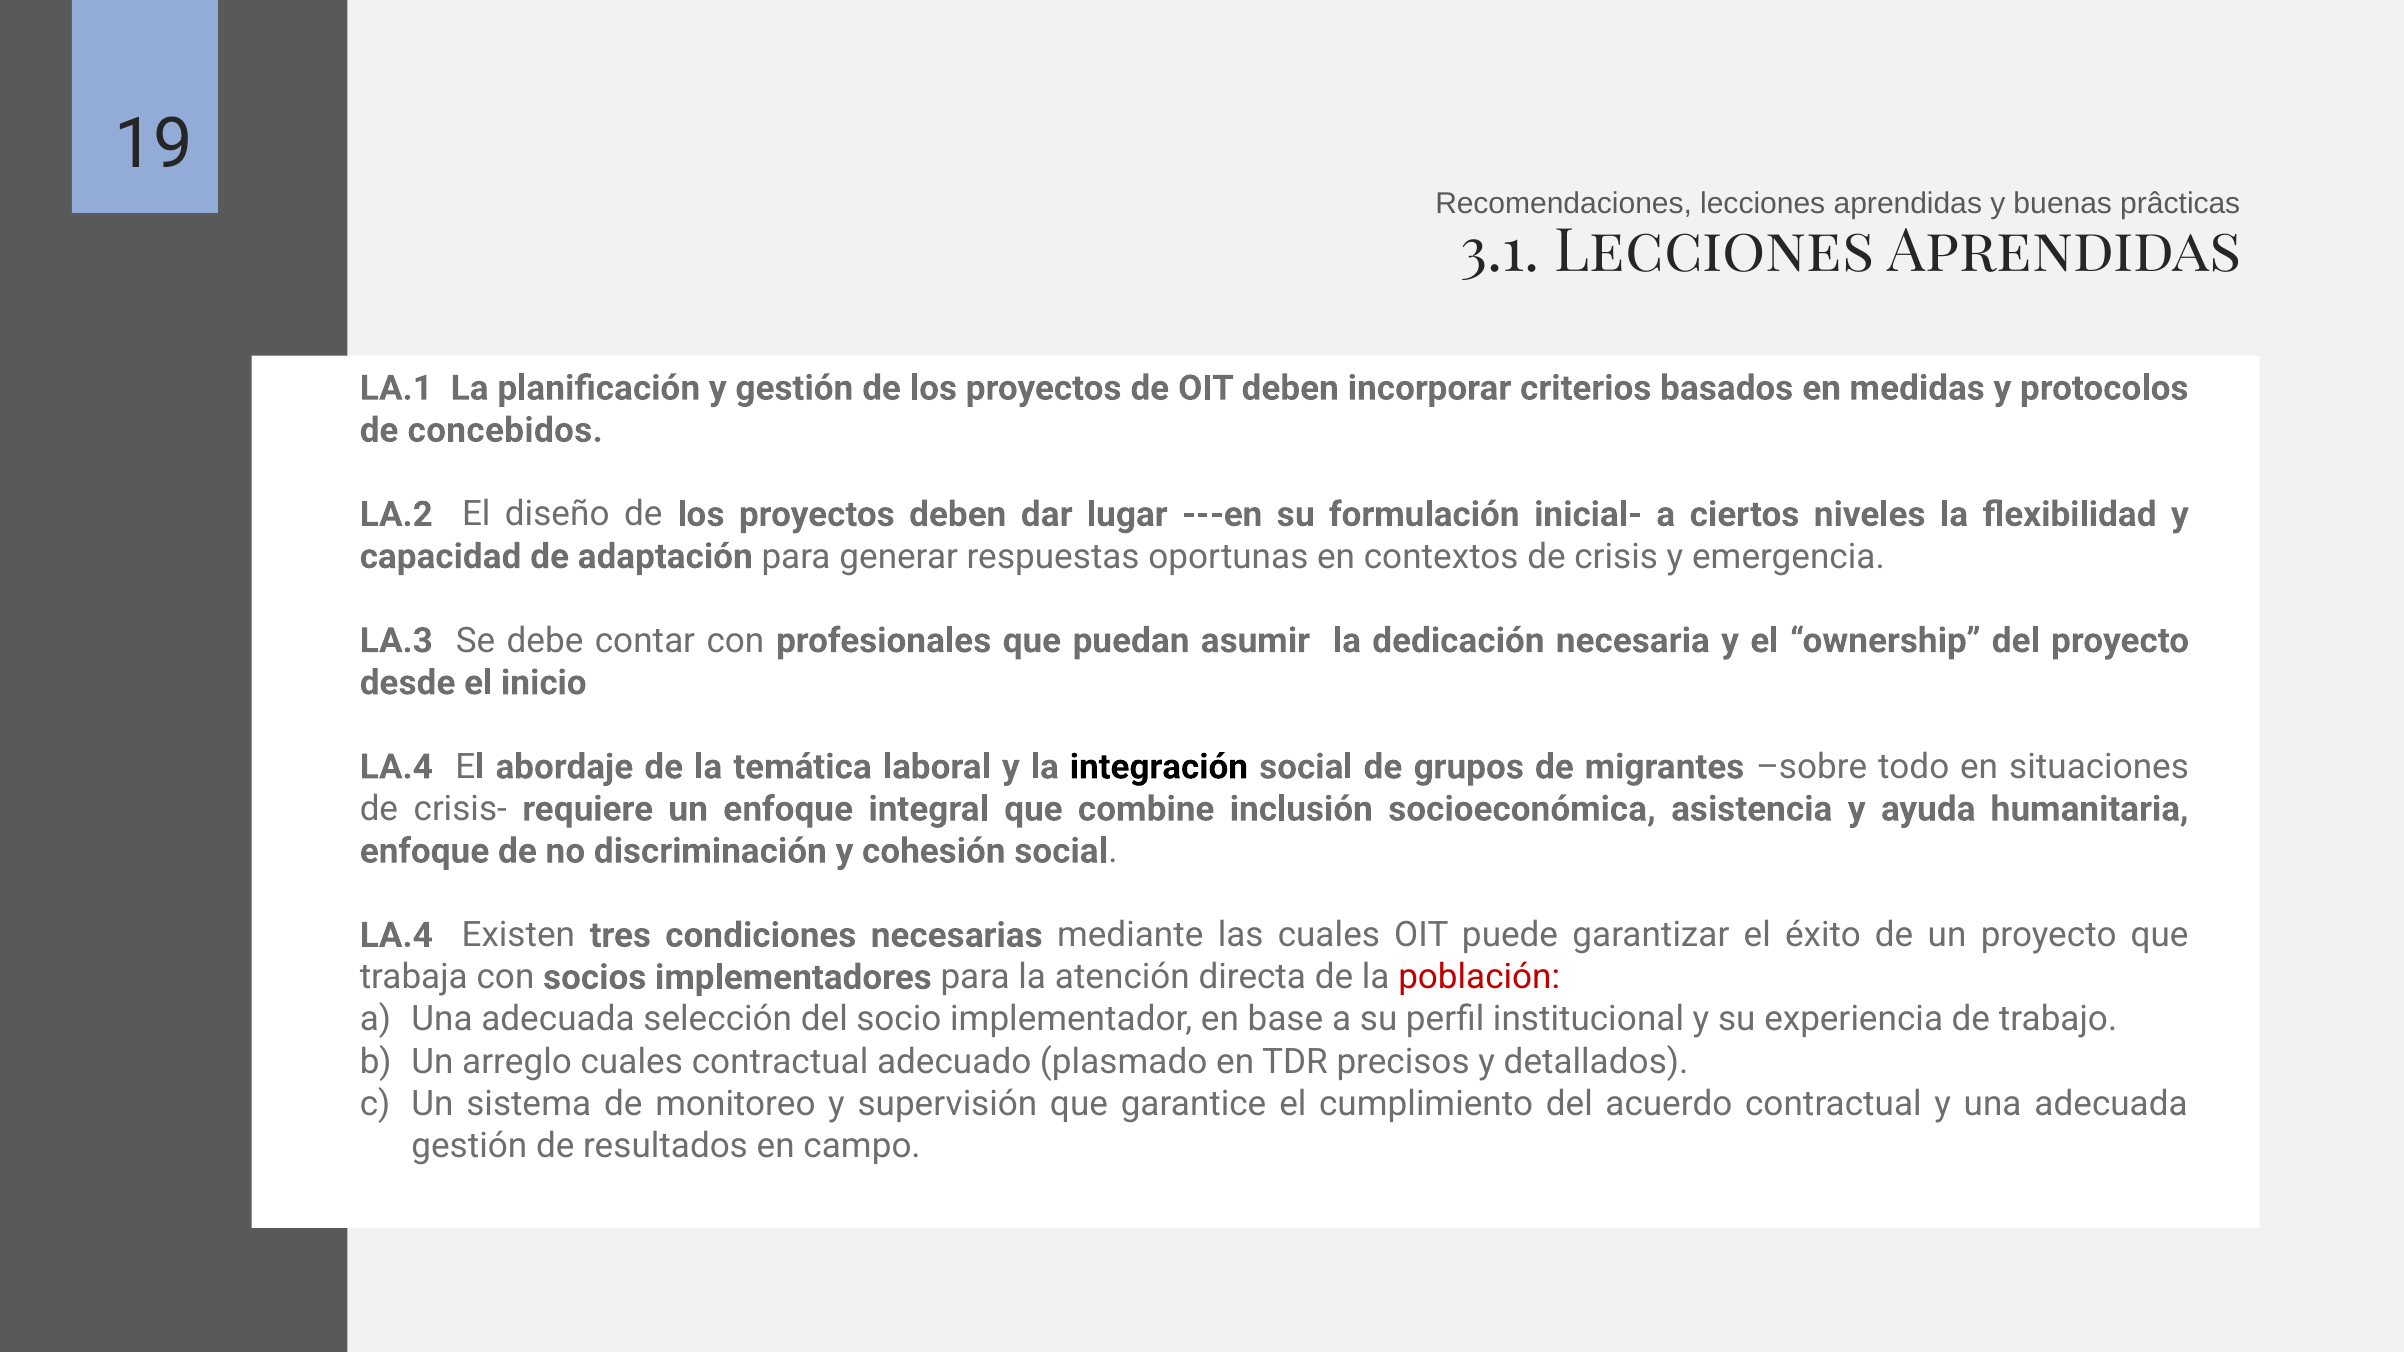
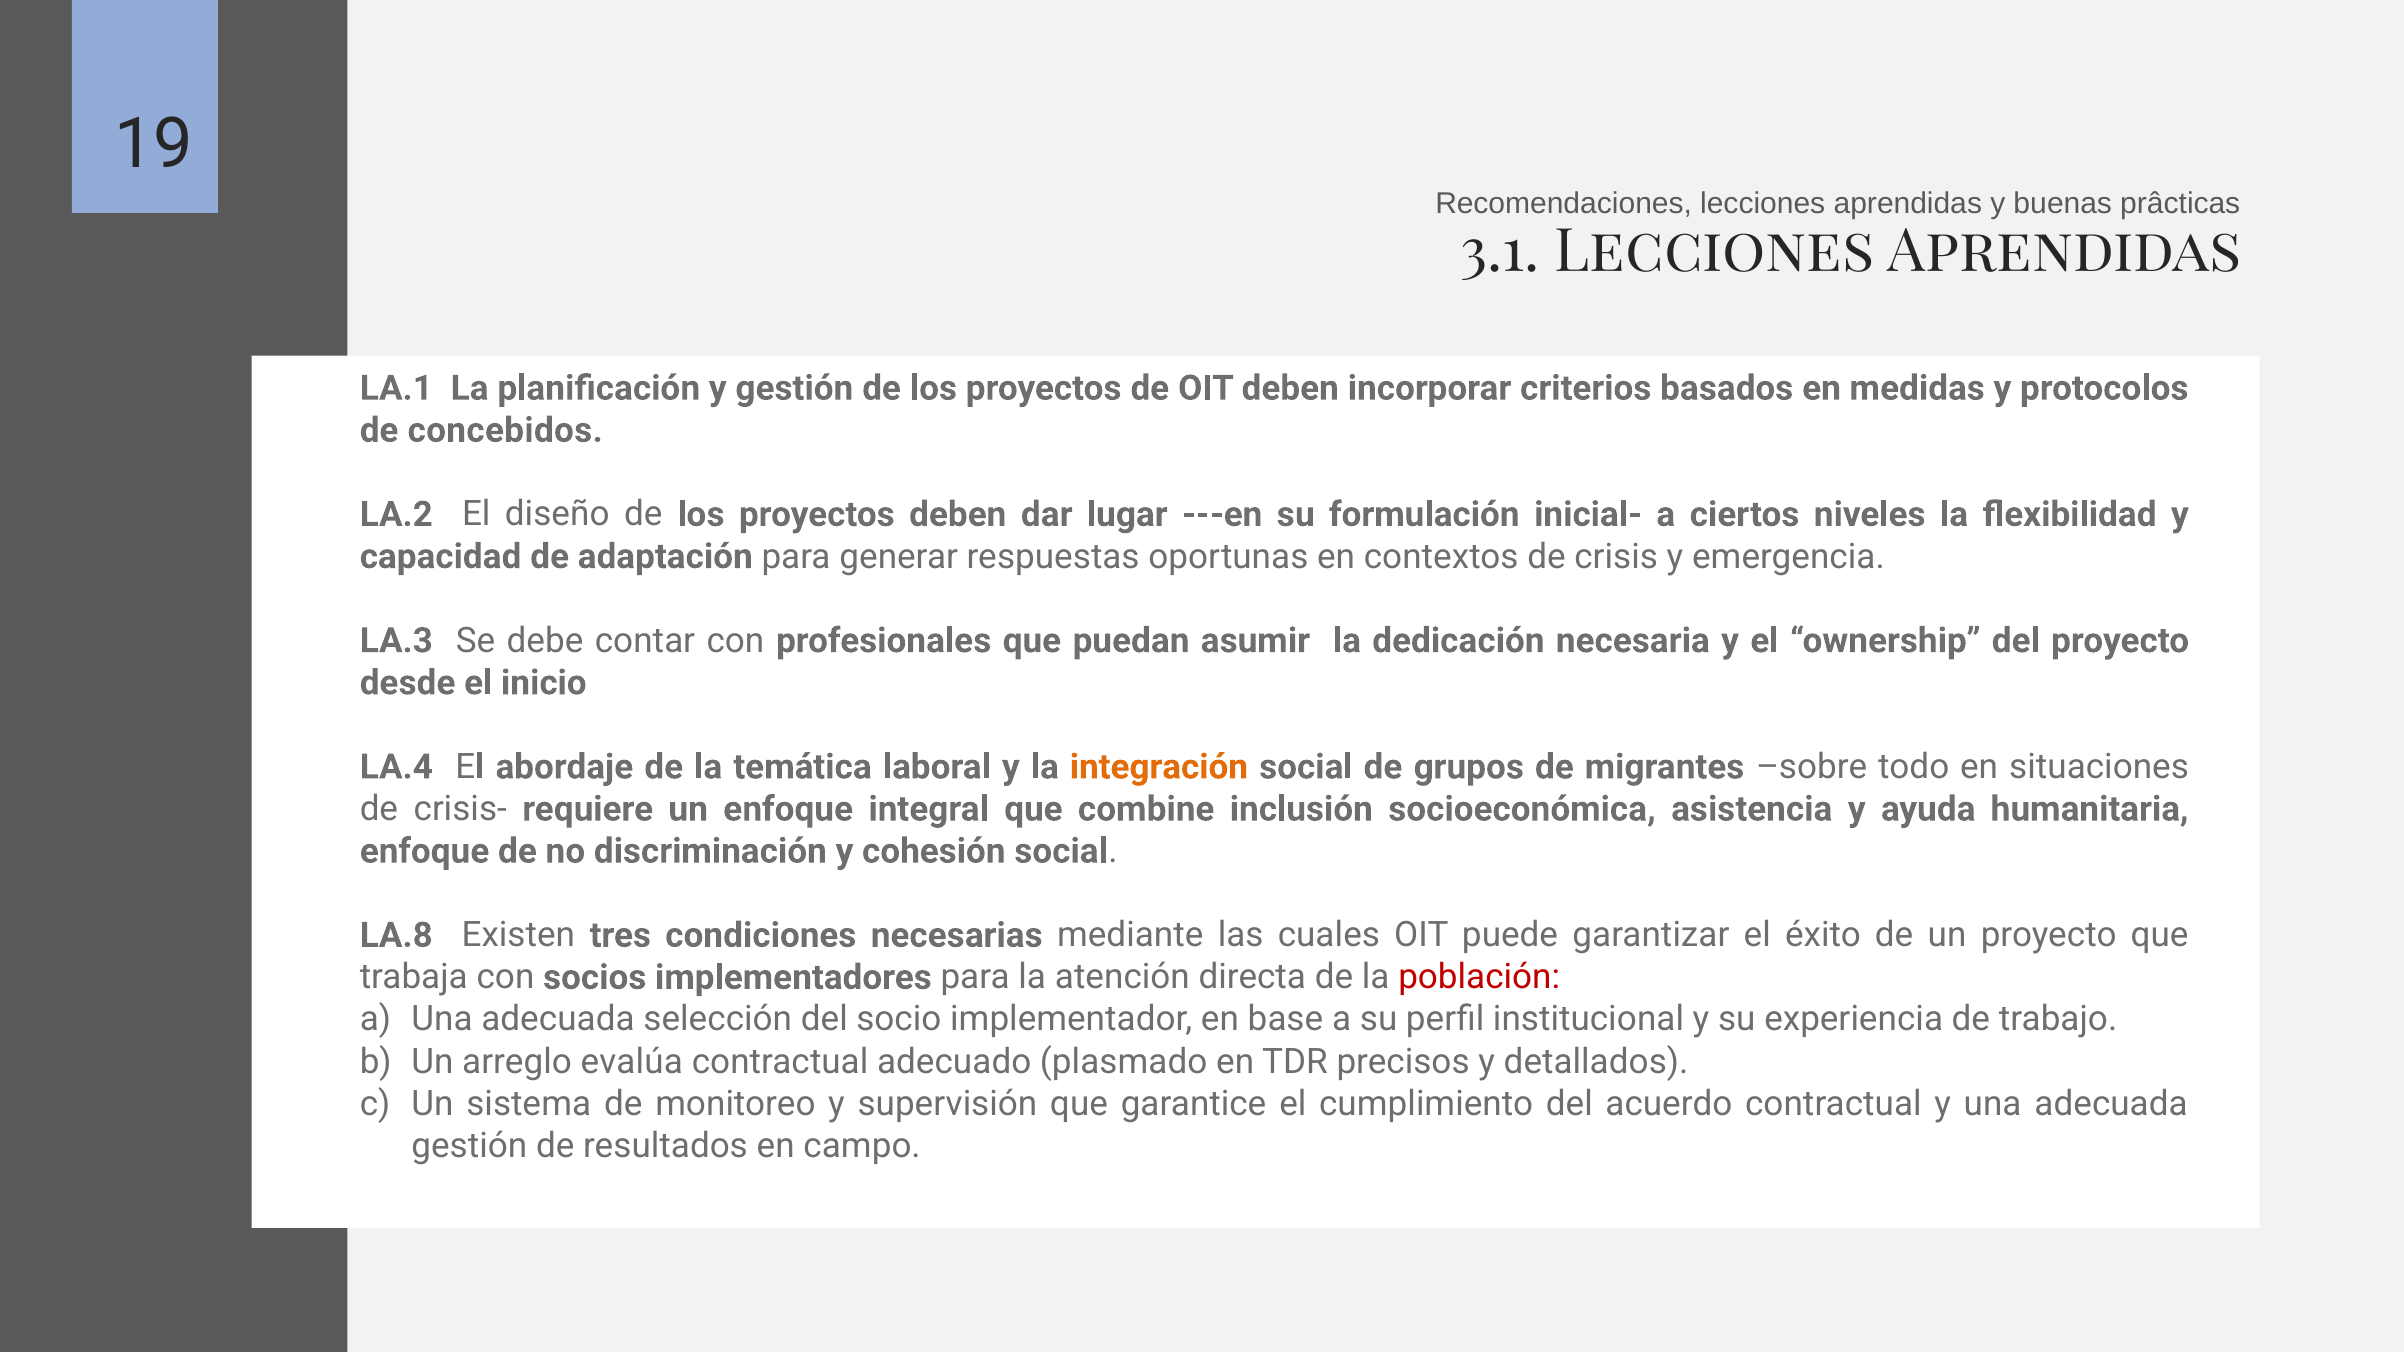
integración colour: black -> orange
LA.4 at (396, 935): LA.4 -> LA.8
arreglo cuales: cuales -> evalúa
